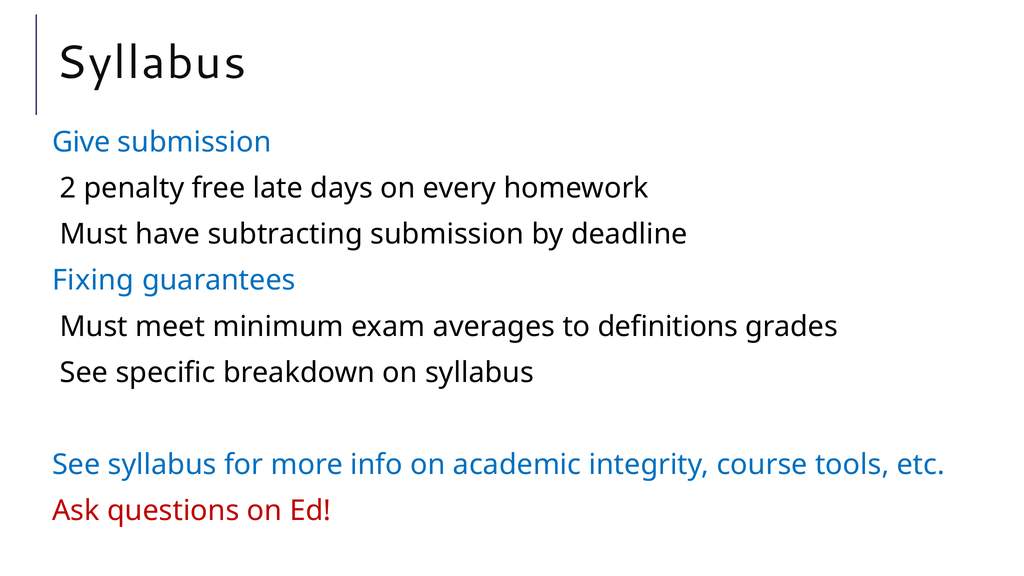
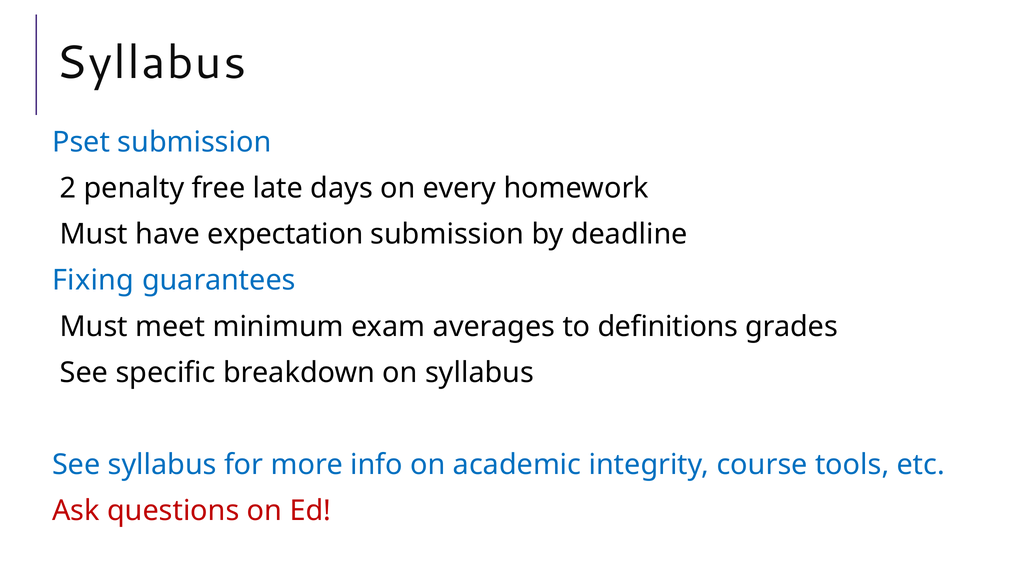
Give: Give -> Pset
subtracting: subtracting -> expectation
